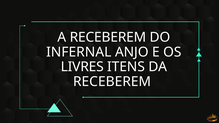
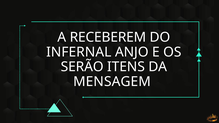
LIVRES: LIVRES -> SERÃO
RECEBEREM at (112, 82): RECEBEREM -> MENSAGEM
